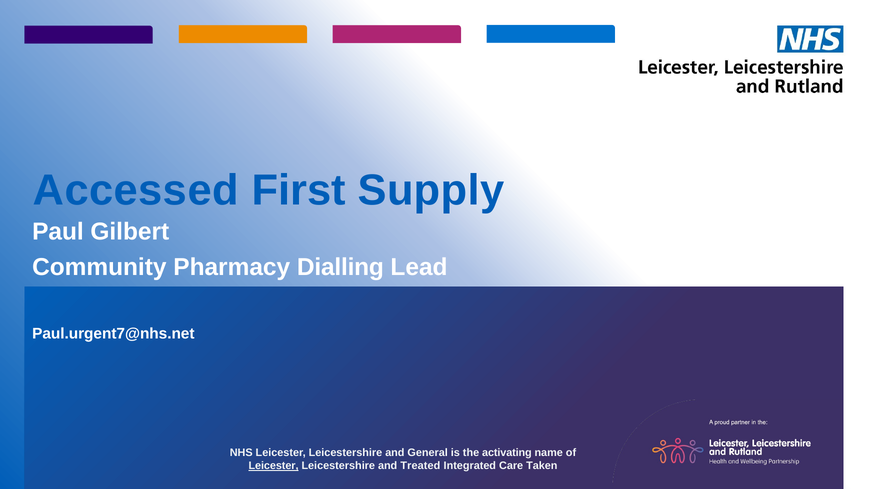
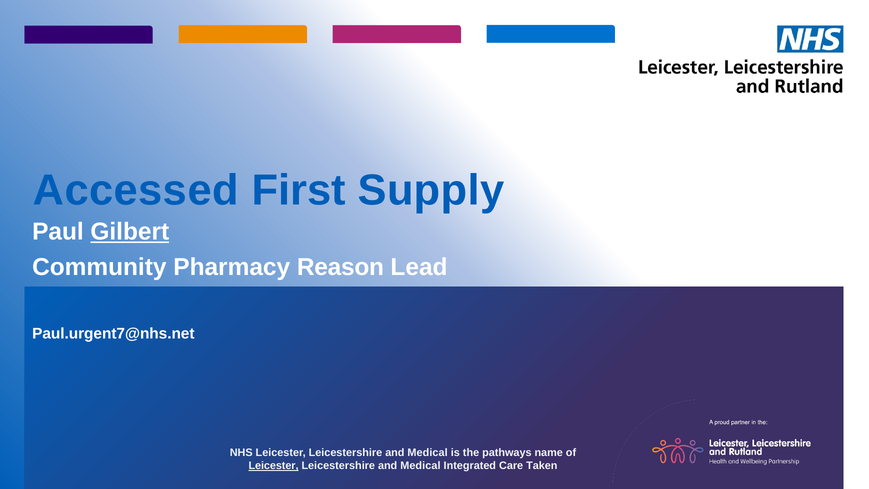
Gilbert underline: none -> present
Dialling: Dialling -> Reason
General at (428, 453): General -> Medical
activating: activating -> pathways
Treated at (420, 466): Treated -> Medical
